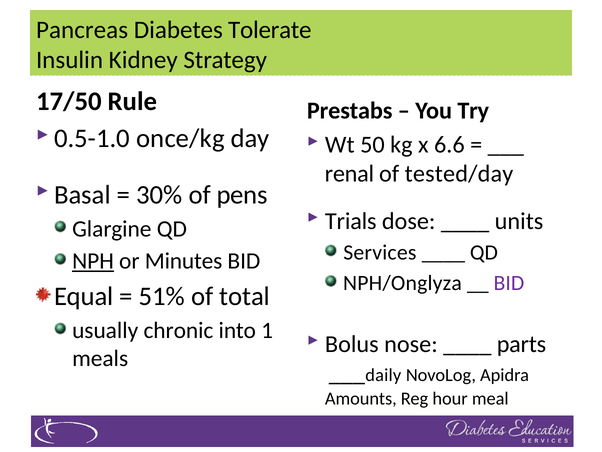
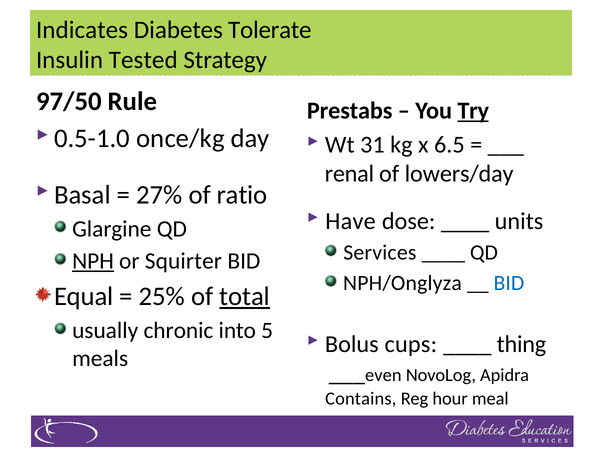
Pancreas: Pancreas -> Indicates
Kidney: Kidney -> Tested
17/50: 17/50 -> 97/50
Try underline: none -> present
50: 50 -> 31
6.6: 6.6 -> 6.5
tested/day: tested/day -> lowers/day
30%: 30% -> 27%
pens: pens -> ratio
Trials: Trials -> Have
Minutes: Minutes -> Squirter
BID at (509, 283) colour: purple -> blue
51%: 51% -> 25%
total underline: none -> present
1: 1 -> 5
nose: nose -> cups
parts: parts -> thing
daily: daily -> even
Amounts: Amounts -> Contains
